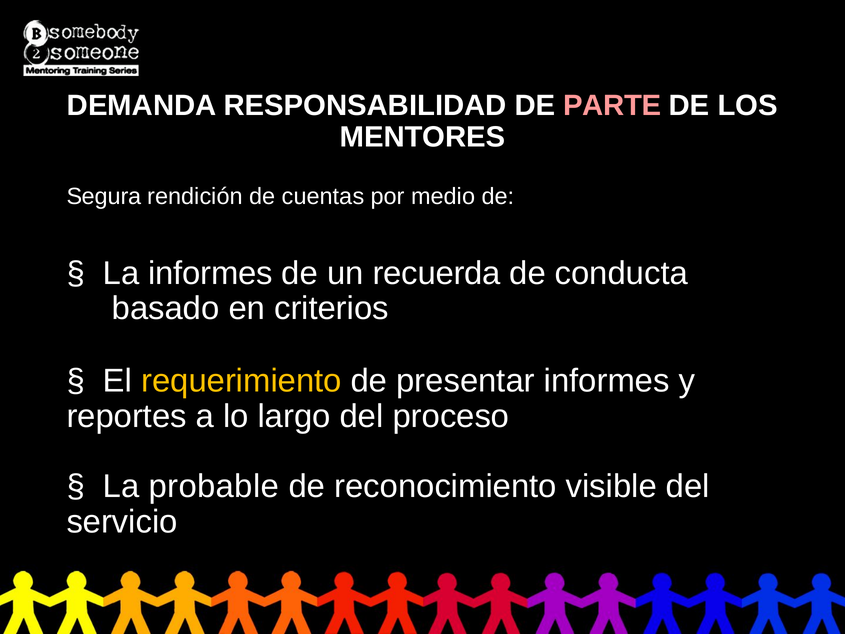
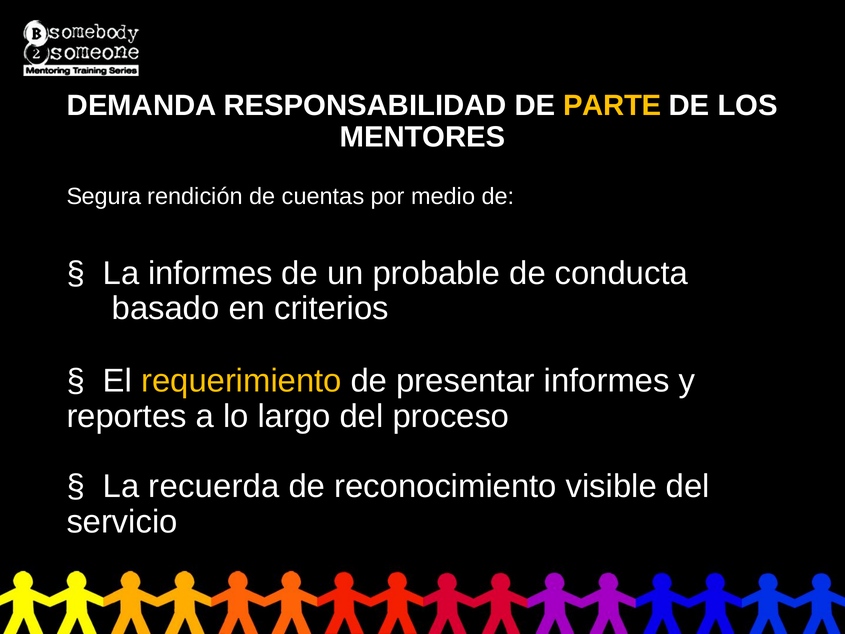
PARTE colour: pink -> yellow
recuerda: recuerda -> probable
probable: probable -> recuerda
